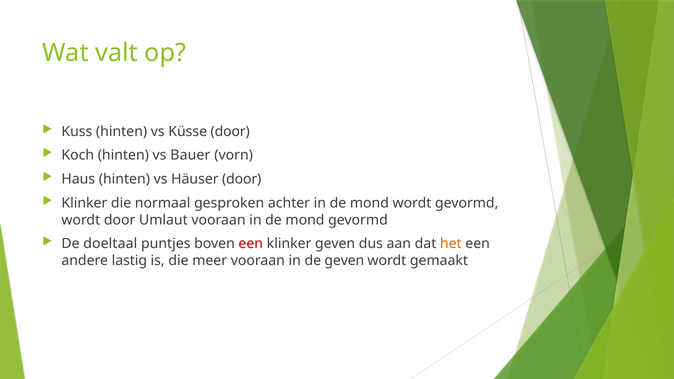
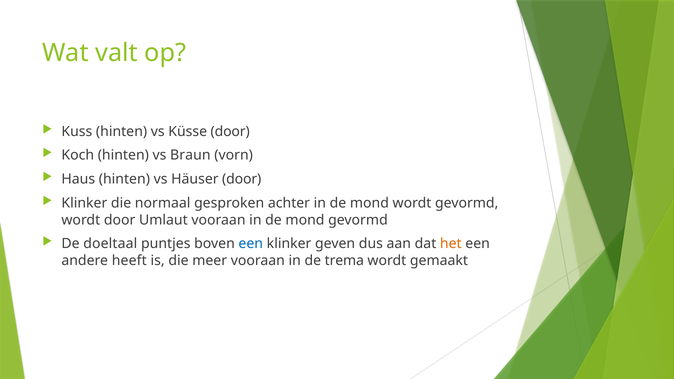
Bauer: Bauer -> Braun
een at (251, 244) colour: red -> blue
lastig: lastig -> heeft
de geven: geven -> trema
